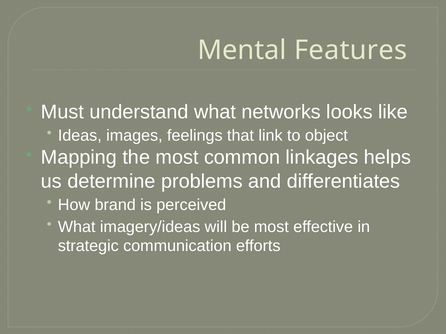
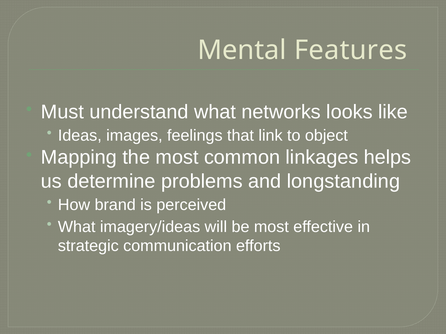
differentiates: differentiates -> longstanding
